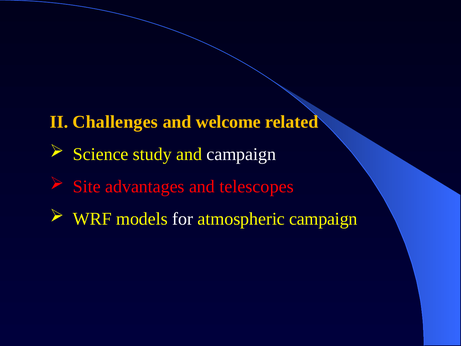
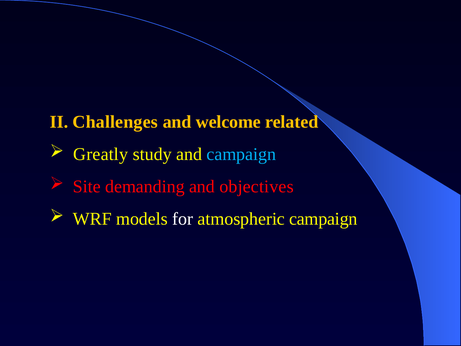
Science: Science -> Greatly
campaign at (241, 154) colour: white -> light blue
advantages: advantages -> demanding
telescopes: telescopes -> objectives
